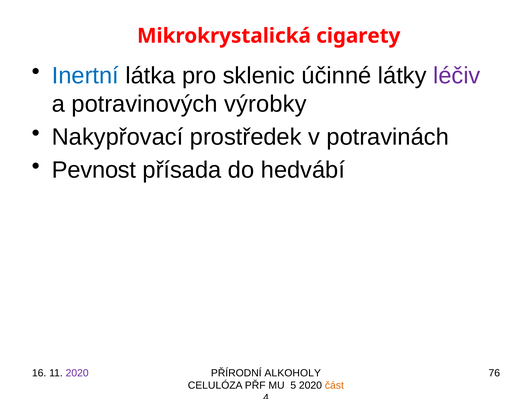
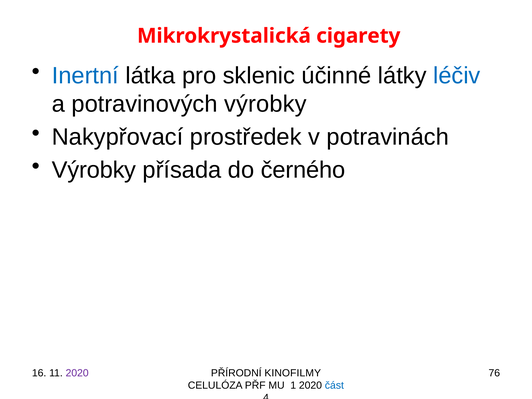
léčiv colour: purple -> blue
Pevnost at (94, 170): Pevnost -> Výrobky
hedvábí: hedvábí -> černého
ALKOHOLY: ALKOHOLY -> KINOFILMY
5: 5 -> 1
část colour: orange -> blue
